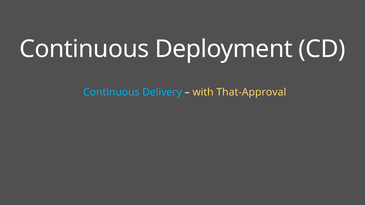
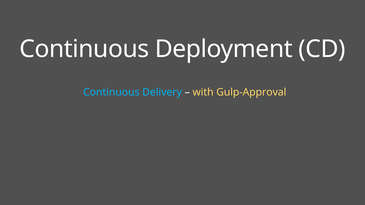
That-Approval: That-Approval -> Gulp-Approval
